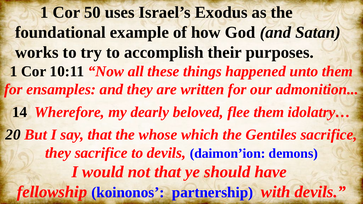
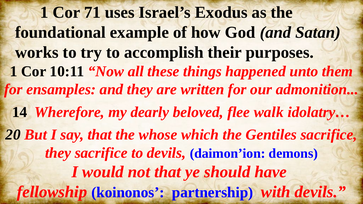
50: 50 -> 71
flee them: them -> walk
